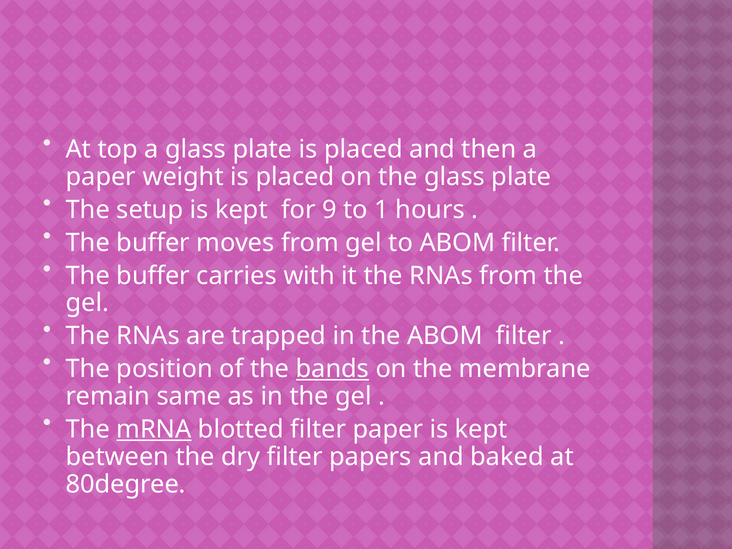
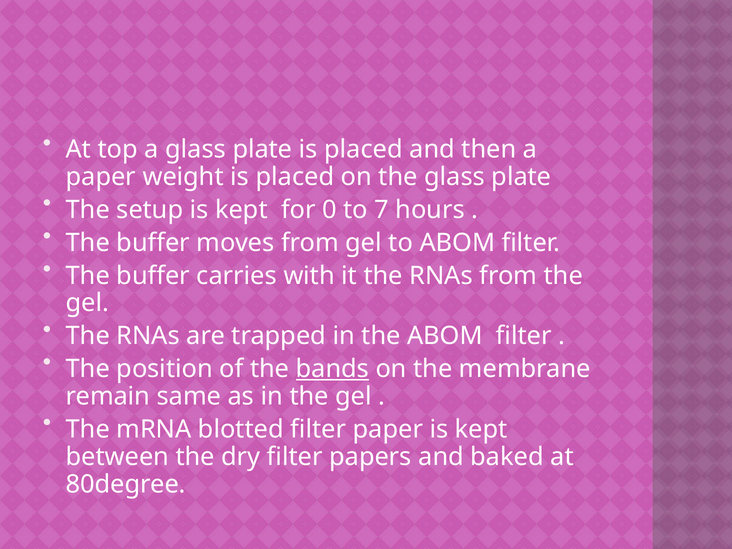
9: 9 -> 0
1: 1 -> 7
mRNA underline: present -> none
